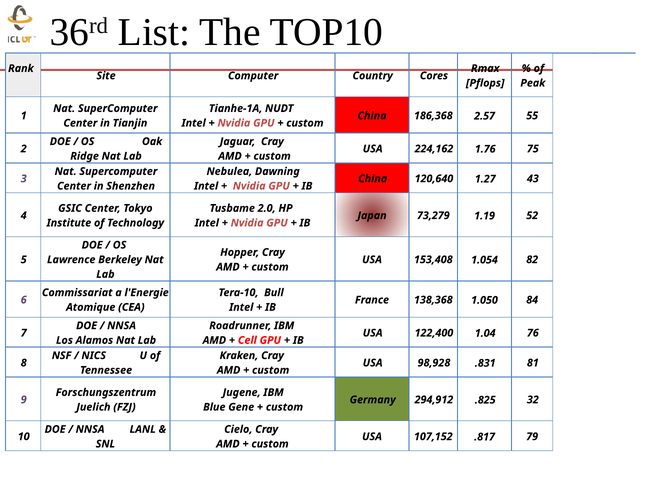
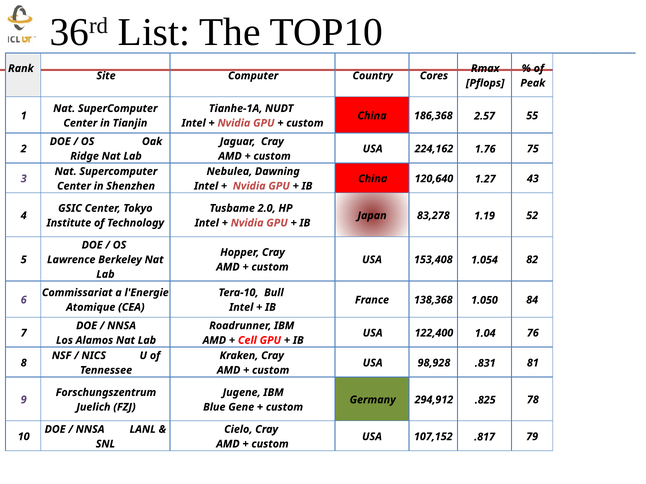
73,279: 73,279 -> 83,278
32: 32 -> 78
